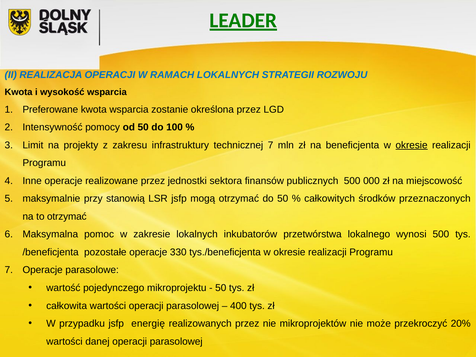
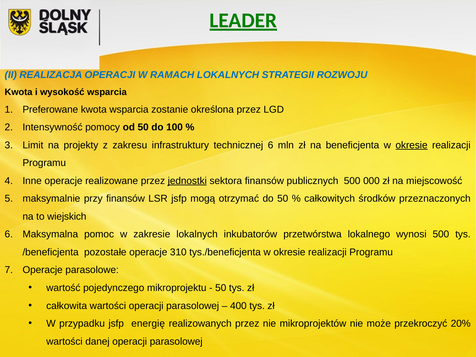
technicznej 7: 7 -> 6
jednostki underline: none -> present
przy stanowią: stanowią -> finansów
to otrzymać: otrzymać -> wiejskich
330: 330 -> 310
